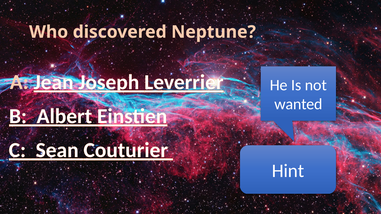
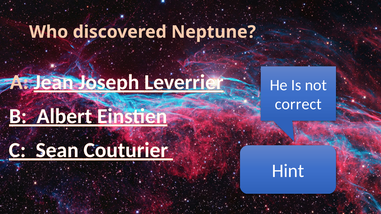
wanted: wanted -> correct
